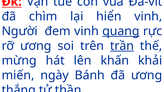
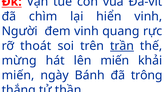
quang underline: present -> none
rỡ ương: ương -> thoát
lên khấn: khấn -> miến
đã ương: ương -> trông
